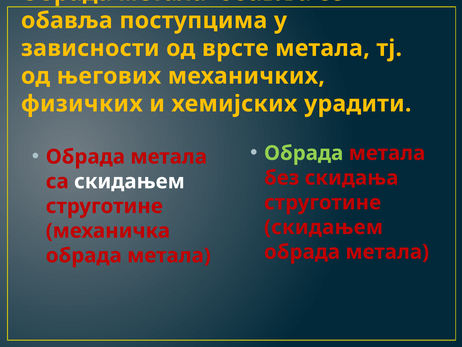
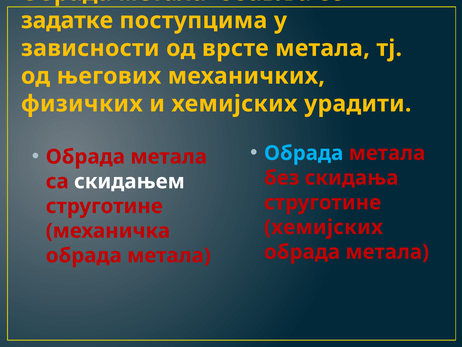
обавља at (67, 20): обавља -> задатке
Обрада at (304, 153) colour: light green -> light blue
скидањем at (324, 227): скидањем -> хемијских
